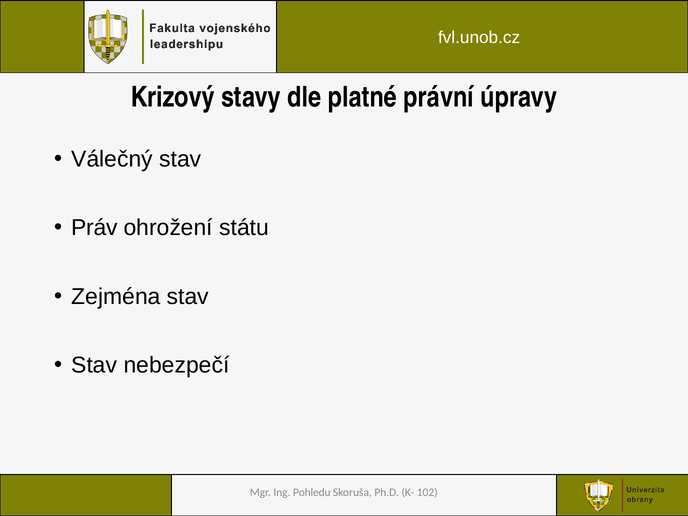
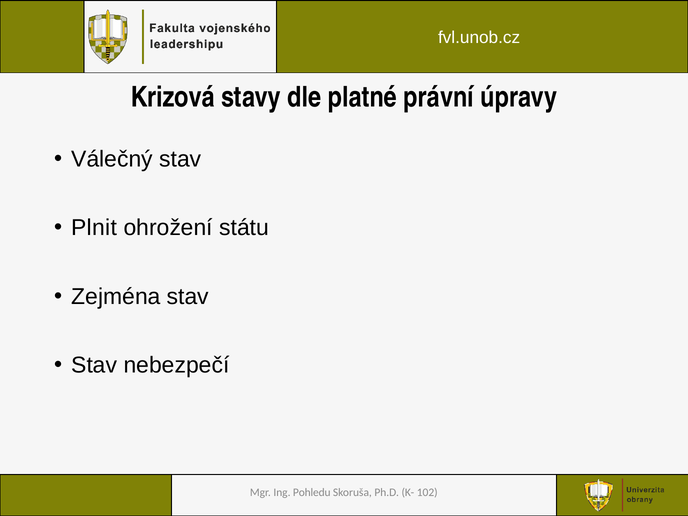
Krizový: Krizový -> Krizová
Práv: Práv -> Plnit
